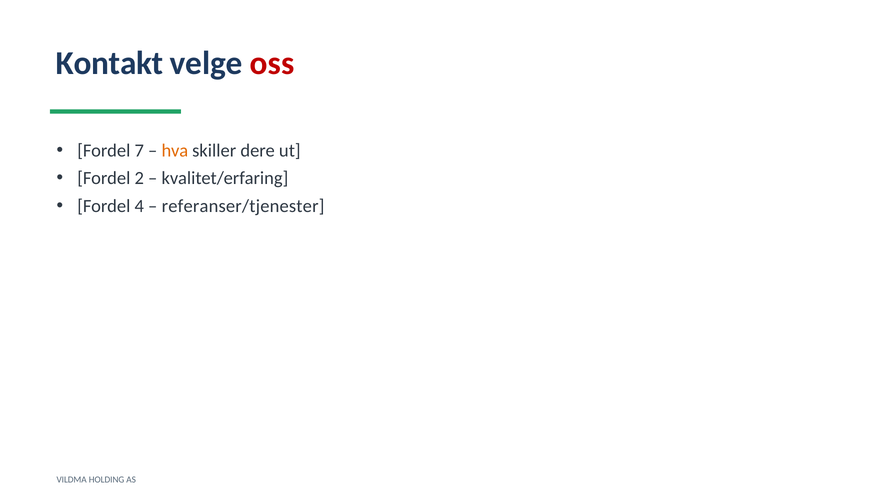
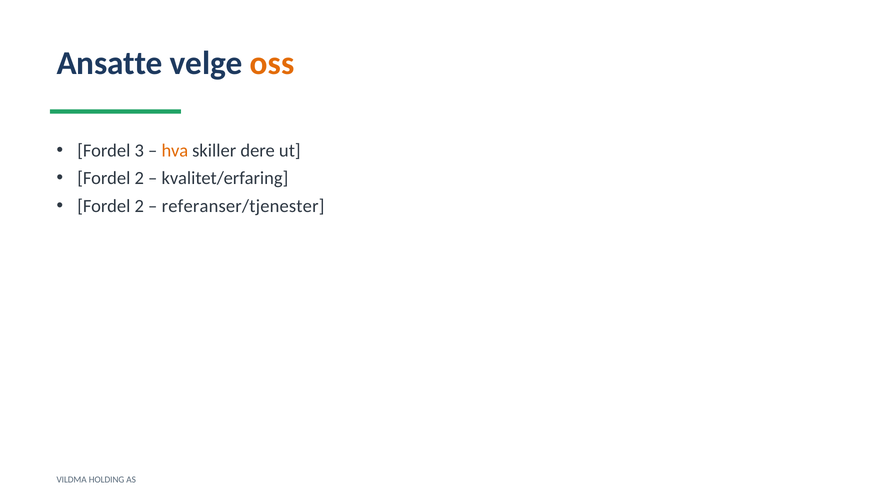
Kontakt: Kontakt -> Ansatte
oss colour: red -> orange
7: 7 -> 3
4 at (139, 206): 4 -> 2
